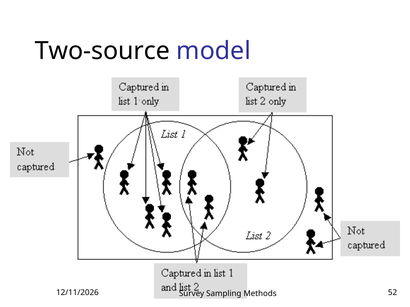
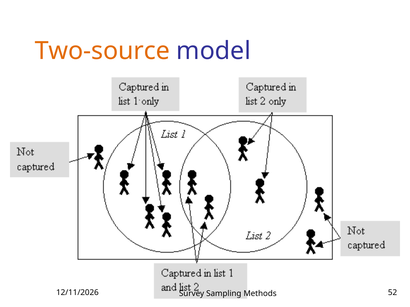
Two-source colour: black -> orange
